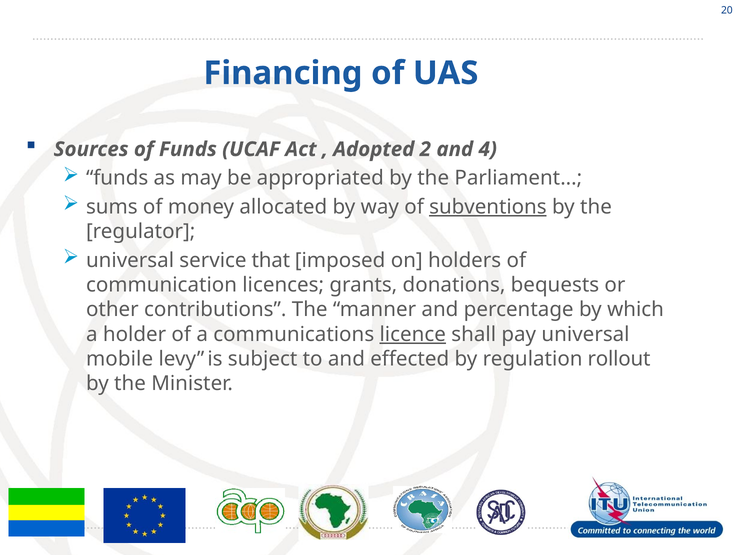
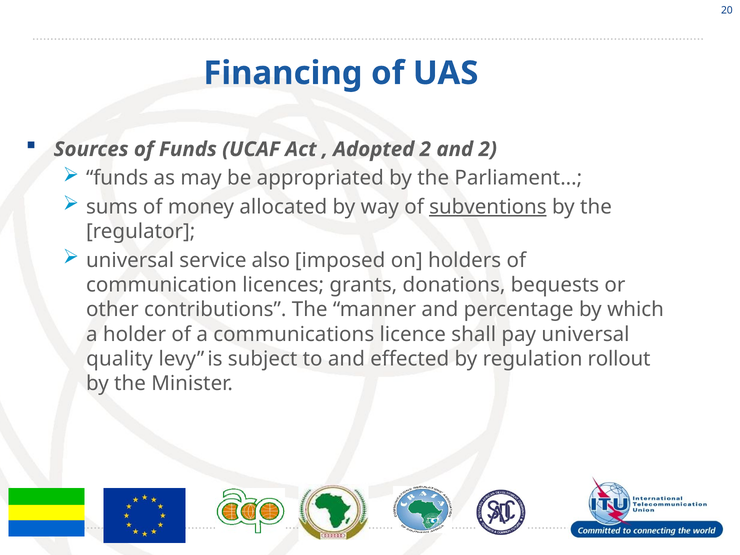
and 4: 4 -> 2
that: that -> also
licence underline: present -> none
mobile: mobile -> quality
